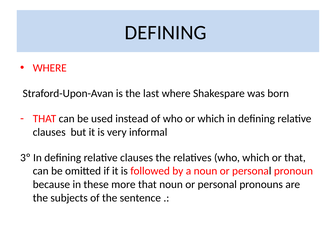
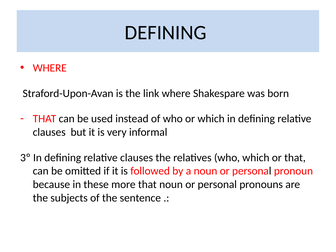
last: last -> link
